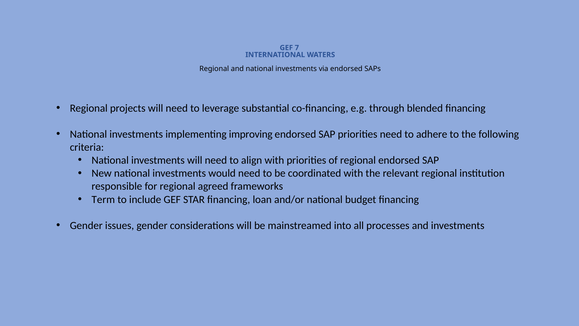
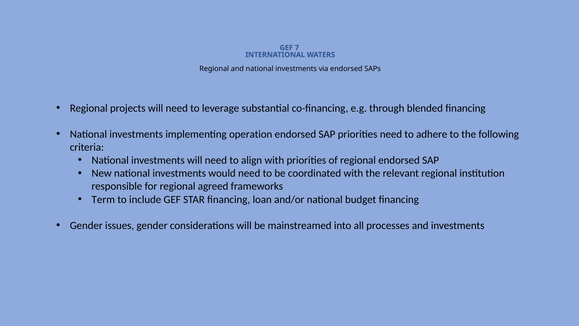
improving: improving -> operation
